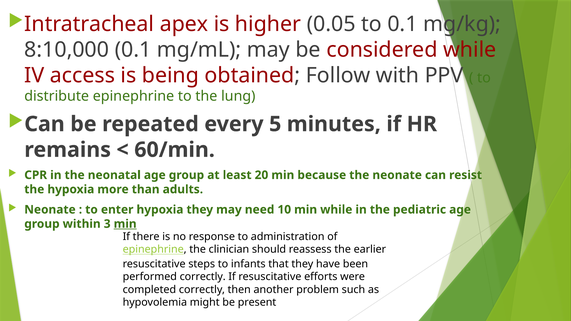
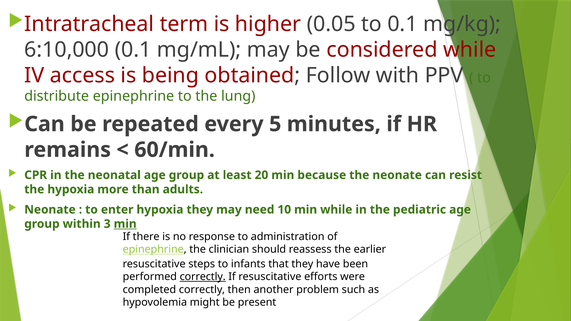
apex: apex -> term
8:10,000: 8:10,000 -> 6:10,000
correctly at (203, 277) underline: none -> present
